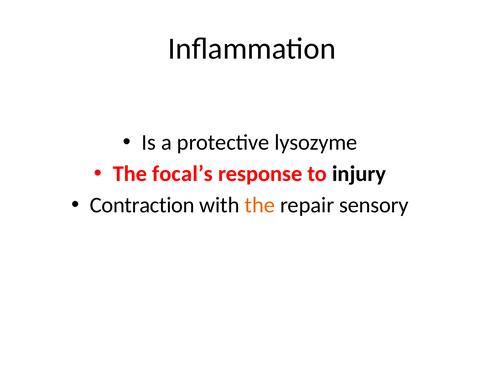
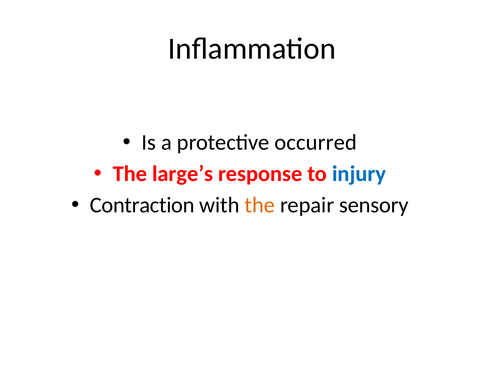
lysozyme: lysozyme -> occurred
focal’s: focal’s -> large’s
injury colour: black -> blue
